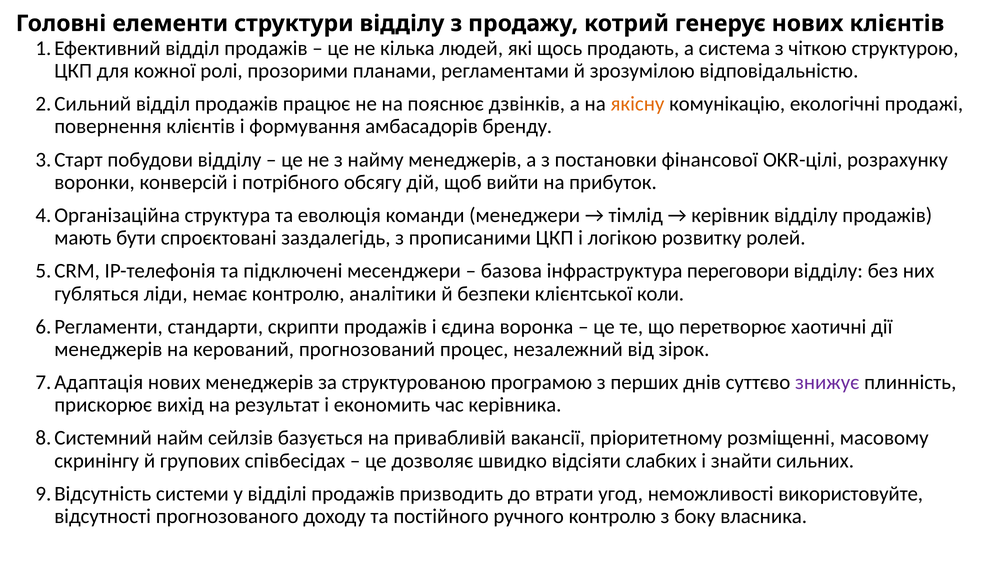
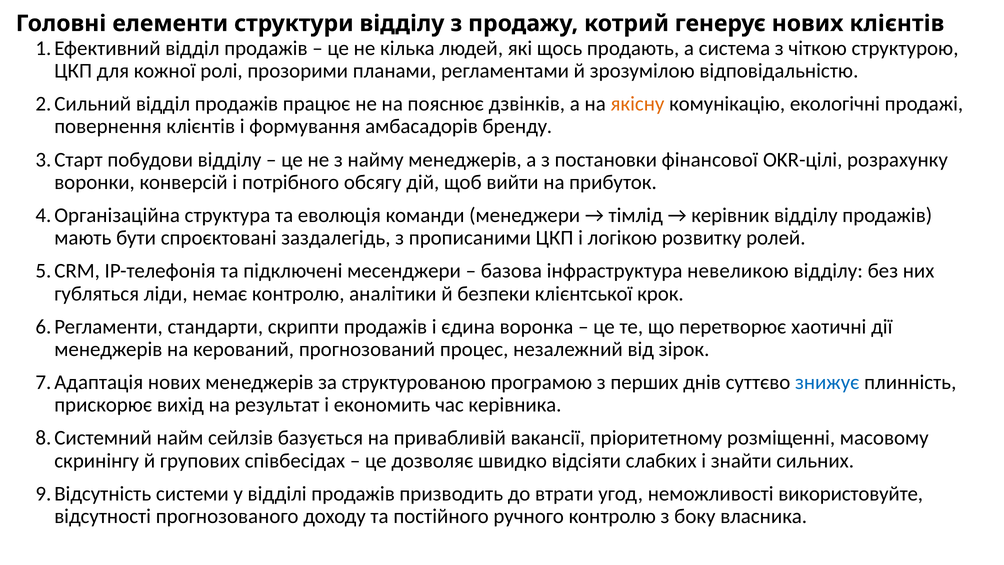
переговори: переговори -> невеликою
коли: коли -> крок
знижує colour: purple -> blue
